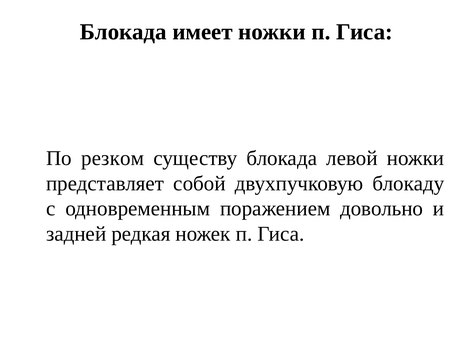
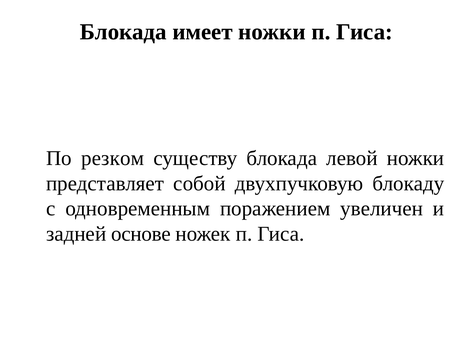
довольно: довольно -> увеличен
редкая: редкая -> основе
